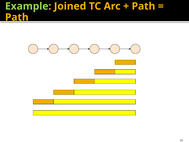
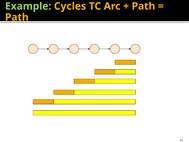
Joined: Joined -> Cycles
